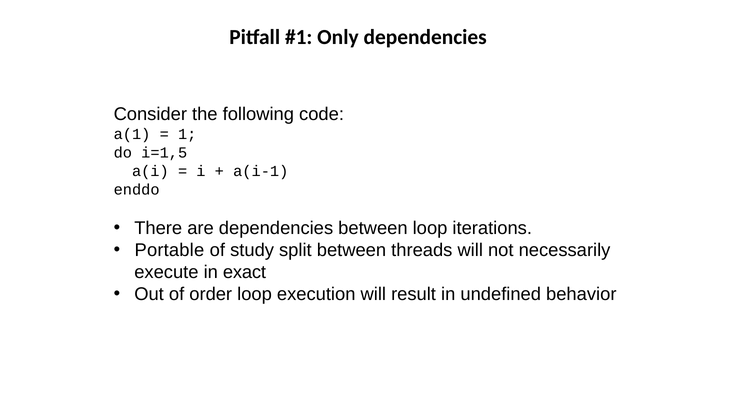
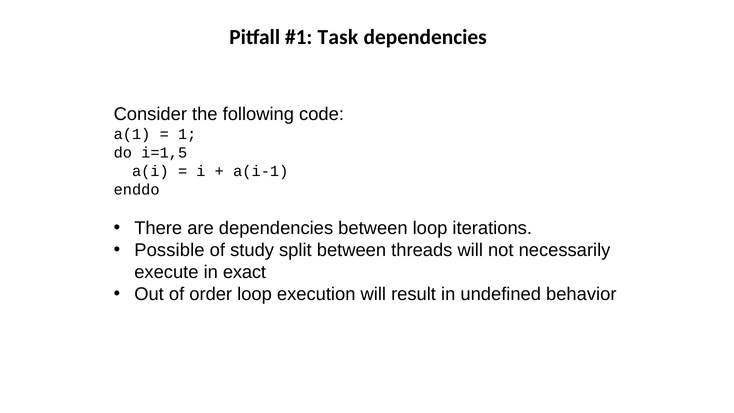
Only: Only -> Task
Portable: Portable -> Possible
